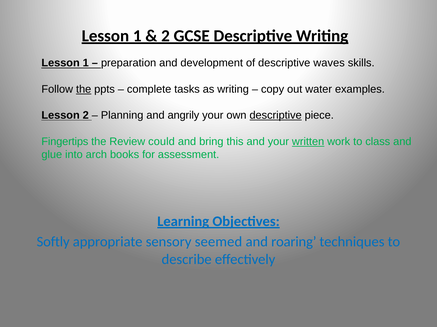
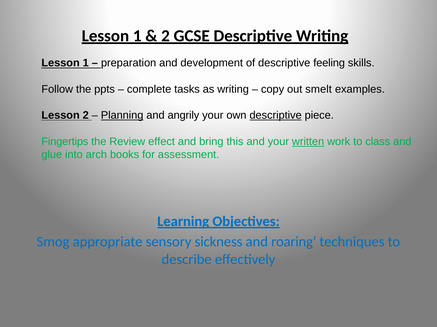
waves: waves -> feeling
the at (84, 89) underline: present -> none
water: water -> smelt
Planning underline: none -> present
could: could -> effect
Softly: Softly -> Smog
seemed: seemed -> sickness
